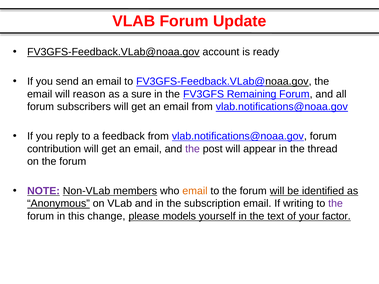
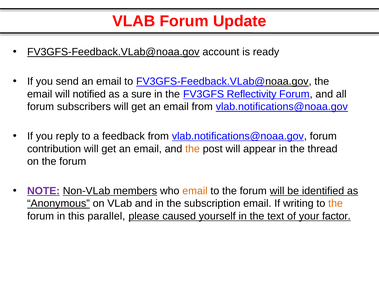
reason: reason -> notified
Remaining: Remaining -> Reflectivity
the at (193, 149) colour: purple -> orange
the at (336, 204) colour: purple -> orange
change: change -> parallel
models: models -> caused
